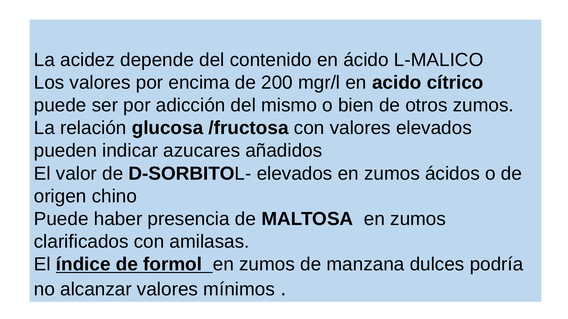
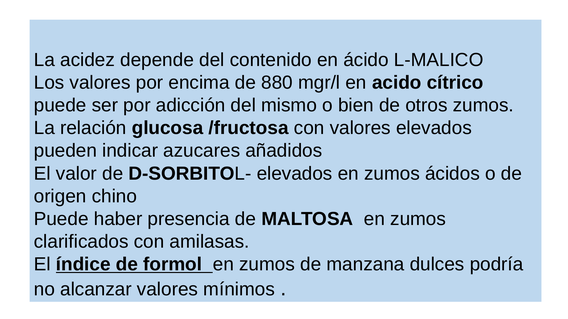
200: 200 -> 880
